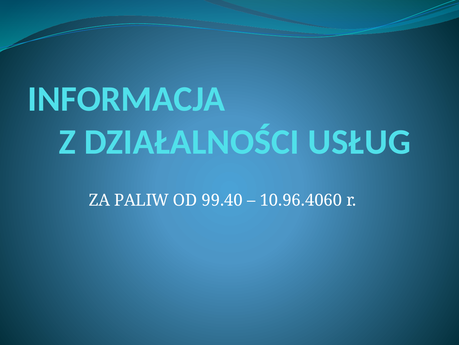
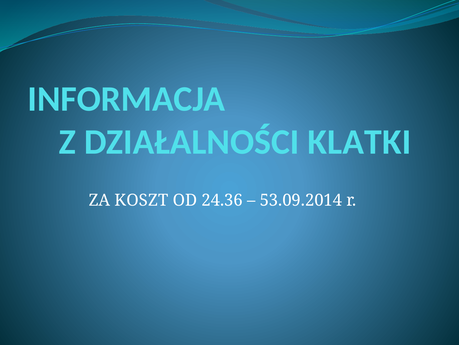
USŁUG: USŁUG -> KLATKI
PALIW: PALIW -> KOSZT
99.40: 99.40 -> 24.36
10.96.4060: 10.96.4060 -> 53.09.2014
